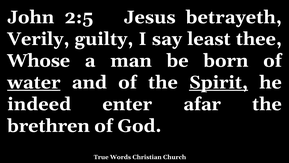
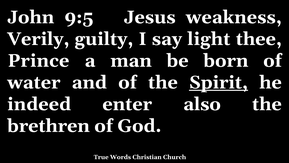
2:5: 2:5 -> 9:5
betrayeth: betrayeth -> weakness
least: least -> light
Whose: Whose -> Prince
water underline: present -> none
afar: afar -> also
